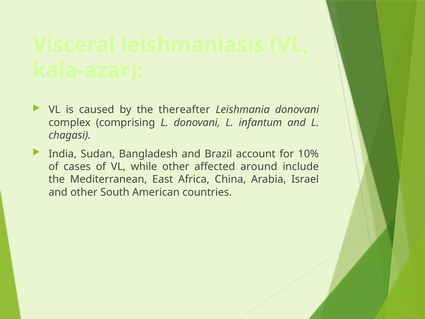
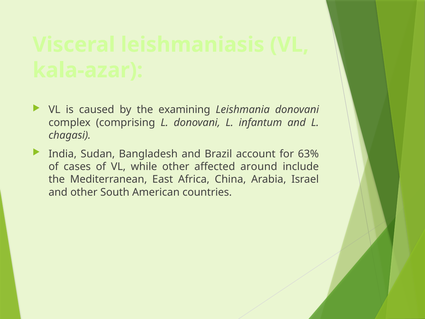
thereafter: thereafter -> examining
10%: 10% -> 63%
